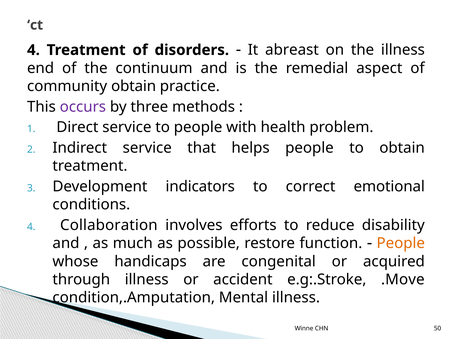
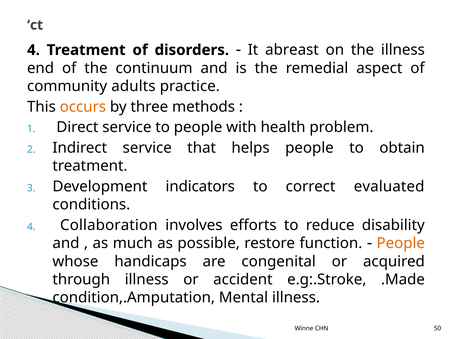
community obtain: obtain -> adults
occurs colour: purple -> orange
emotional: emotional -> evaluated
.Move: .Move -> .Made
